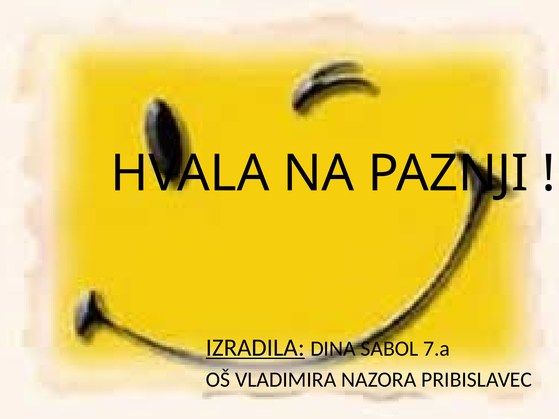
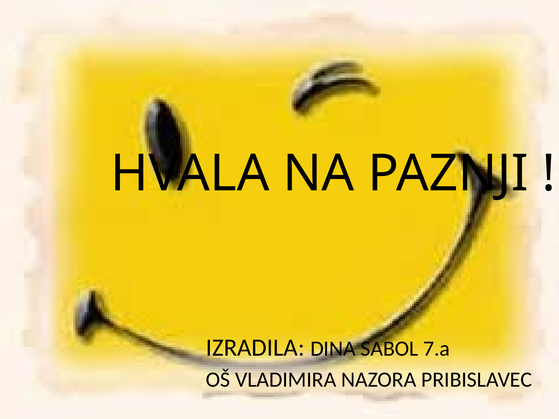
IZRADILA underline: present -> none
